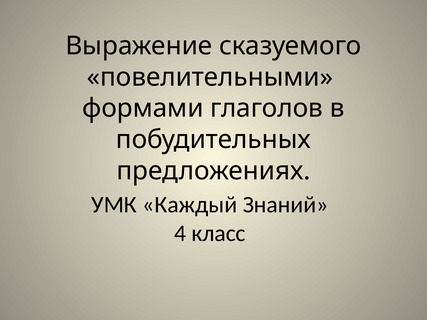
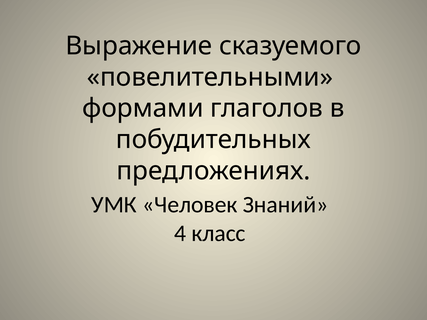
Каждый: Каждый -> Человек
